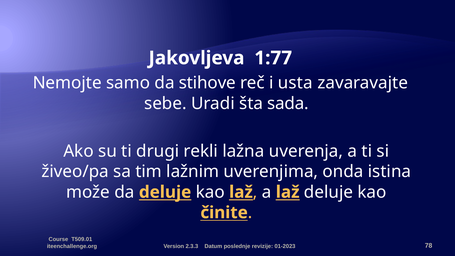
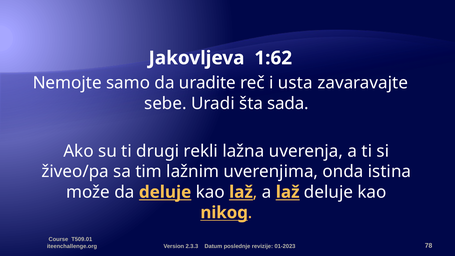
1:77: 1:77 -> 1:62
stihove: stihove -> uradite
činite: činite -> nikog
